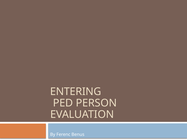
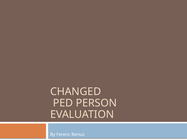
ENTERING: ENTERING -> CHANGED
